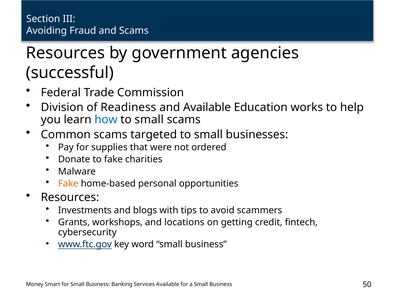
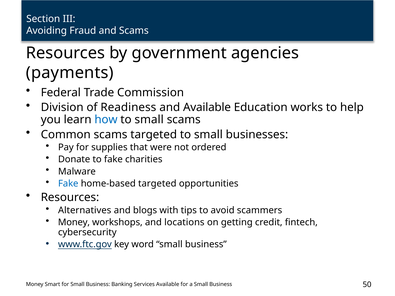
successful: successful -> payments
Fake at (68, 184) colour: orange -> blue
home-based personal: personal -> targeted
Investments: Investments -> Alternatives
Grants at (74, 223): Grants -> Money
